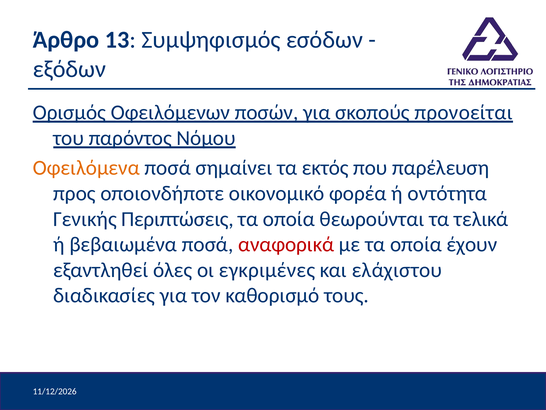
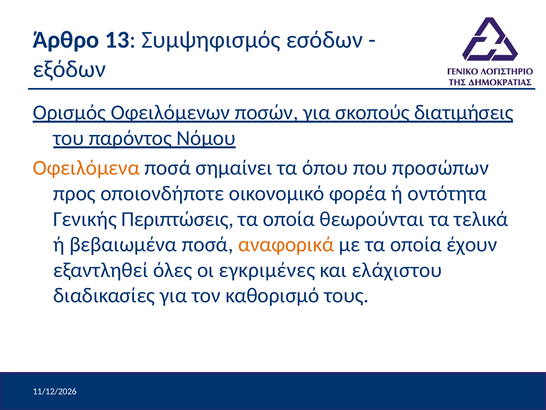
προνοείται: προνοείται -> διατιμήσεις
εκτός: εκτός -> όπου
παρέλευση: παρέλευση -> προσώπων
αναφορικά colour: red -> orange
